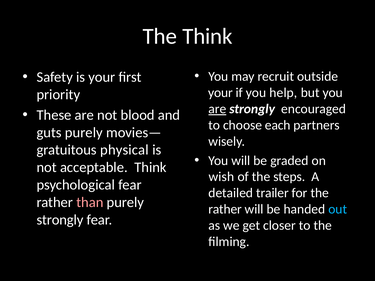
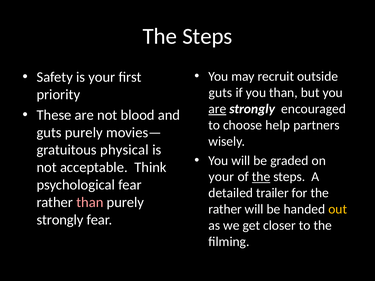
Think at (207, 36): Think -> Steps
your at (221, 93): your -> guts
you help: help -> than
each: each -> help
wish at (221, 177): wish -> your
the at (261, 177) underline: none -> present
out colour: light blue -> yellow
